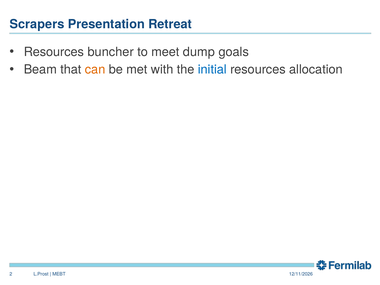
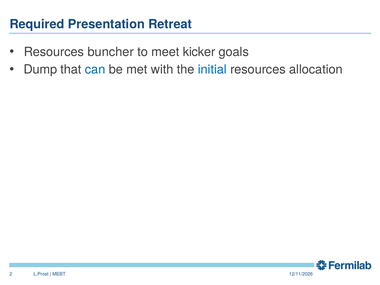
Scrapers: Scrapers -> Required
dump: dump -> kicker
Beam: Beam -> Dump
can colour: orange -> blue
